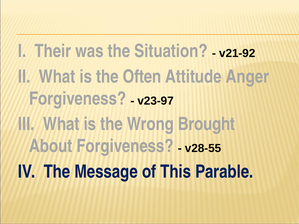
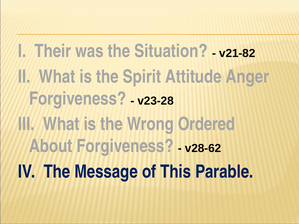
v21-92: v21-92 -> v21-82
Often: Often -> Spirit
v23-97: v23-97 -> v23-28
Brought: Brought -> Ordered
v28-55: v28-55 -> v28-62
